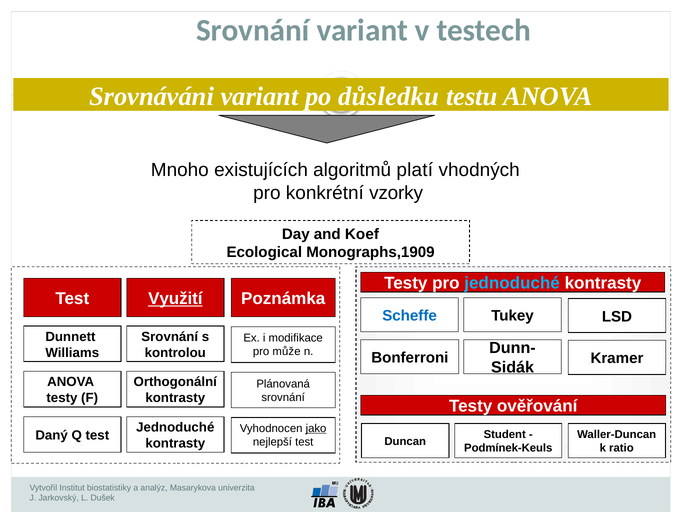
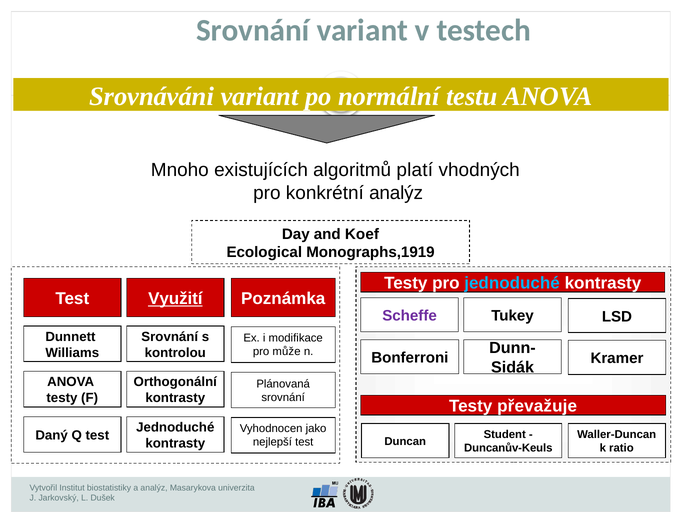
důsledku: důsledku -> normální
konkrétní vzorky: vzorky -> analýz
Monographs,1909: Monographs,1909 -> Monographs,1919
Scheffe colour: blue -> purple
ověřování: ověřování -> převažuje
jako underline: present -> none
Podmínek-Keuls: Podmínek-Keuls -> Duncanův-Keuls
